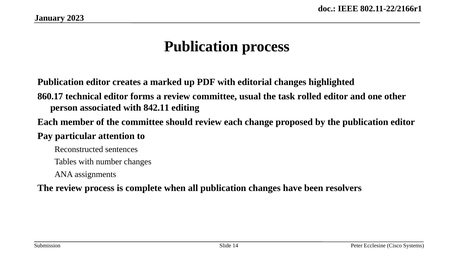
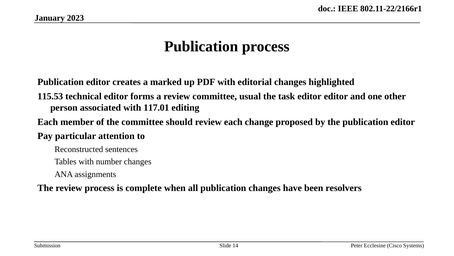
860.17: 860.17 -> 115.53
task rolled: rolled -> editor
842.11: 842.11 -> 117.01
